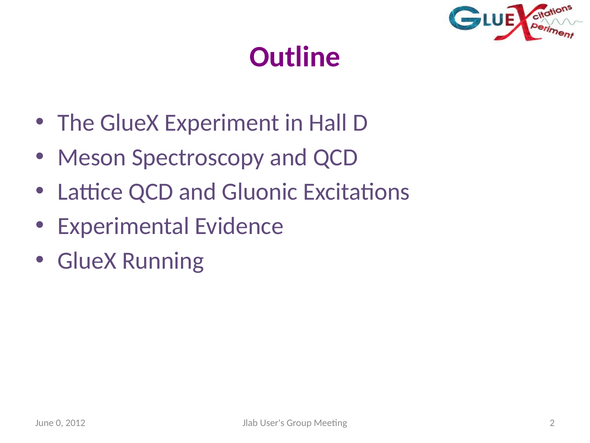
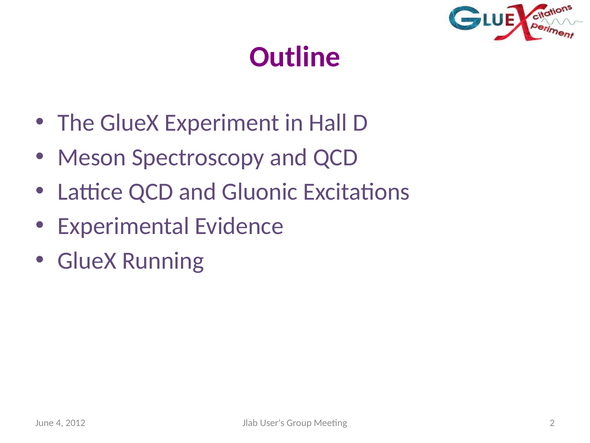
0: 0 -> 4
